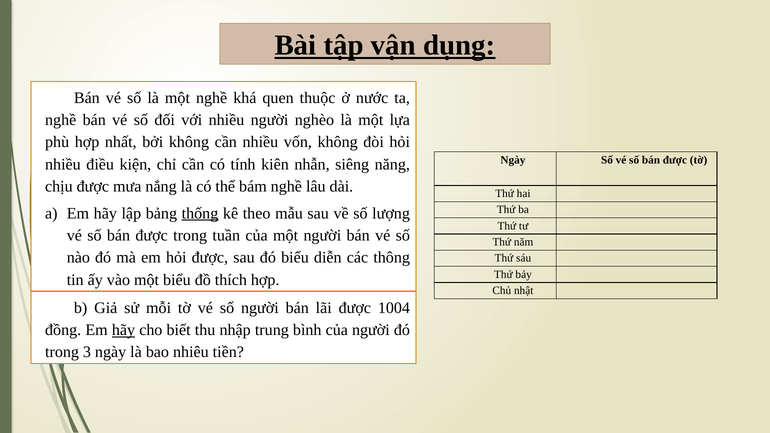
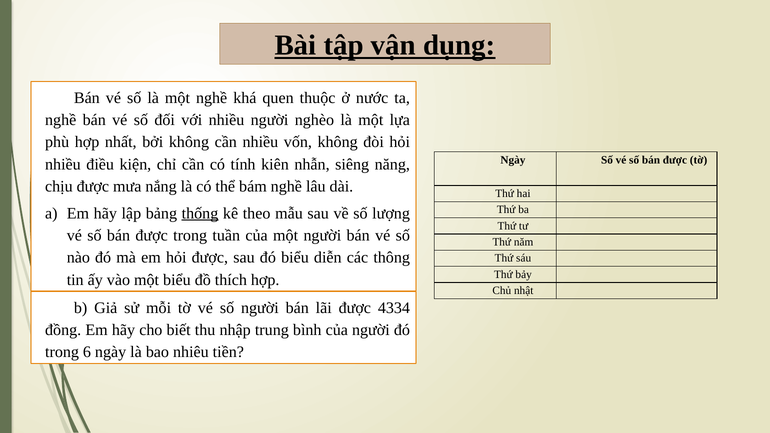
1004: 1004 -> 4334
hãy at (123, 330) underline: present -> none
3: 3 -> 6
